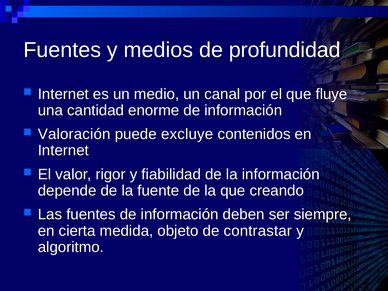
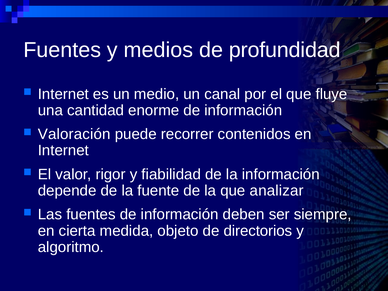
excluye: excluye -> recorrer
creando: creando -> analizar
contrastar: contrastar -> directorios
